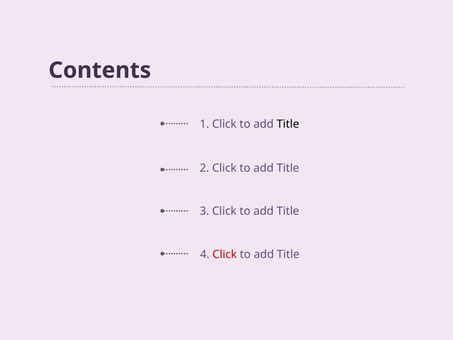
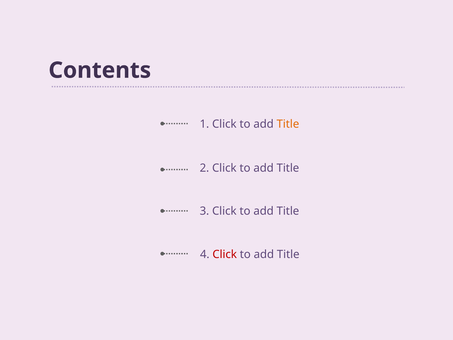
Title at (288, 124) colour: black -> orange
